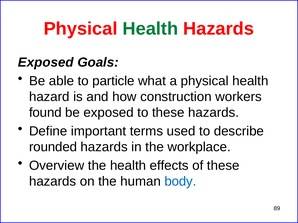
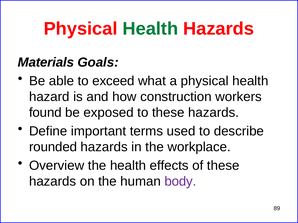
Exposed at (46, 63): Exposed -> Materials
particle: particle -> exceed
body colour: blue -> purple
